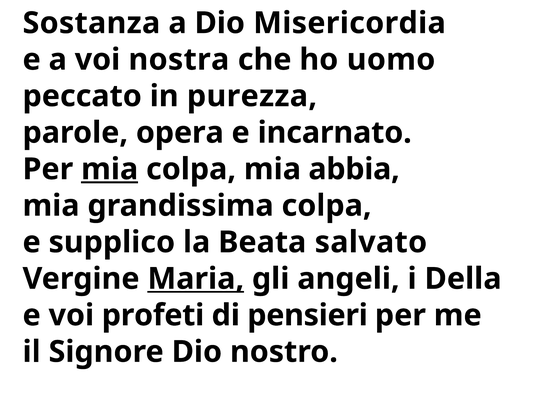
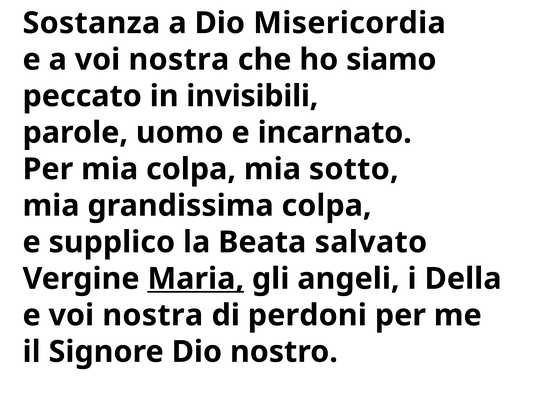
uomo: uomo -> siamo
purezza: purezza -> invisibili
opera: opera -> uomo
mia at (110, 169) underline: present -> none
abbia: abbia -> sotto
e voi profeti: profeti -> nostra
pensieri: pensieri -> perdoni
